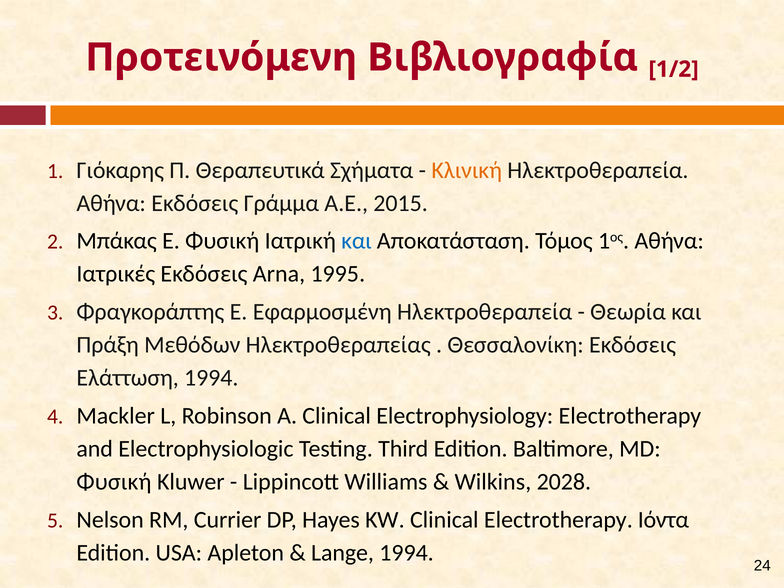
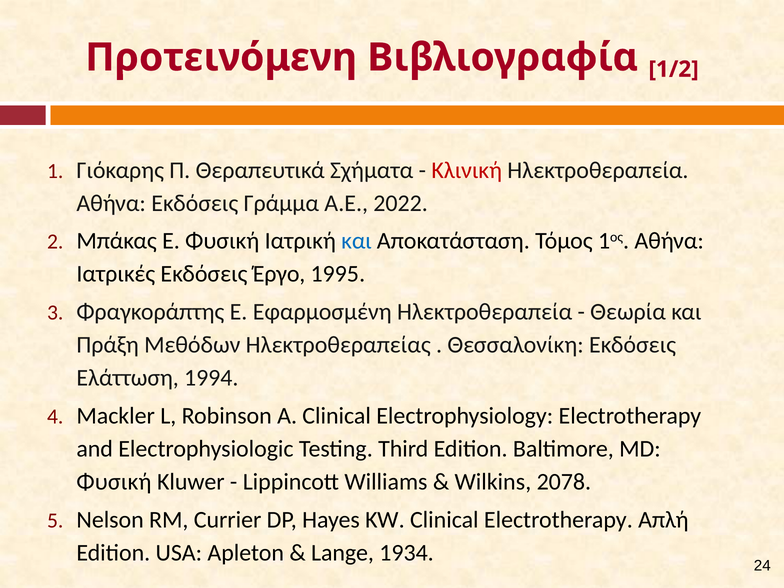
Κλινική colour: orange -> red
2015: 2015 -> 2022
Arna: Arna -> Έργο
2028: 2028 -> 2078
Ιόντα: Ιόντα -> Απλή
Lange 1994: 1994 -> 1934
